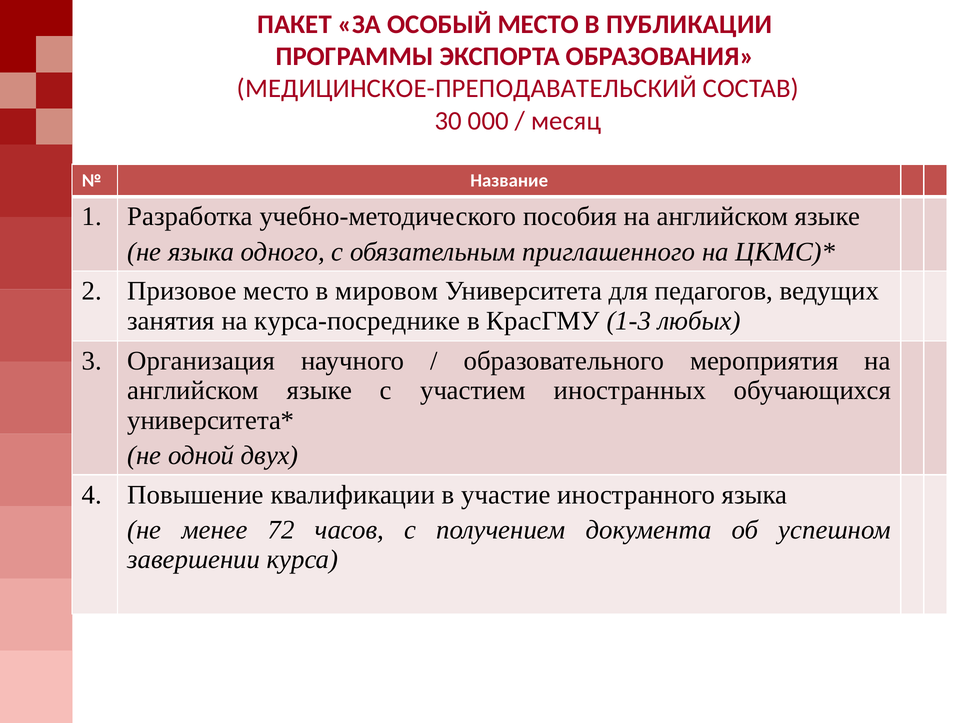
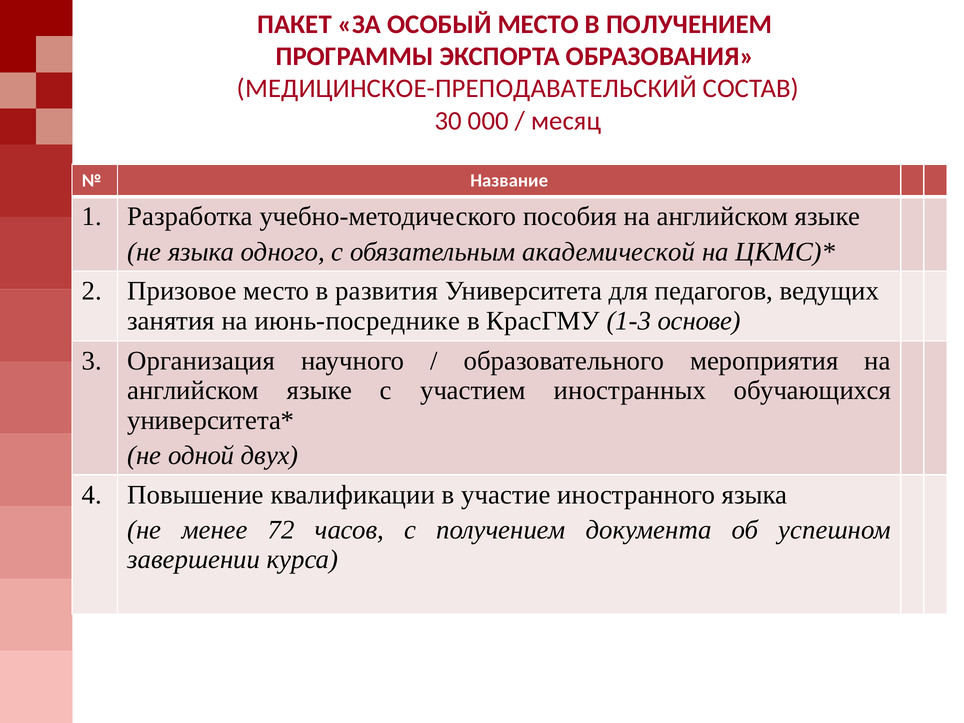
В ПУБЛИКАЦИИ: ПУБЛИКАЦИИ -> ПОЛУЧЕНИЕМ
приглашенного: приглашенного -> академической
мировом: мировом -> развития
курса-посреднике: курса-посреднике -> июнь-посреднике
любых: любых -> основе
